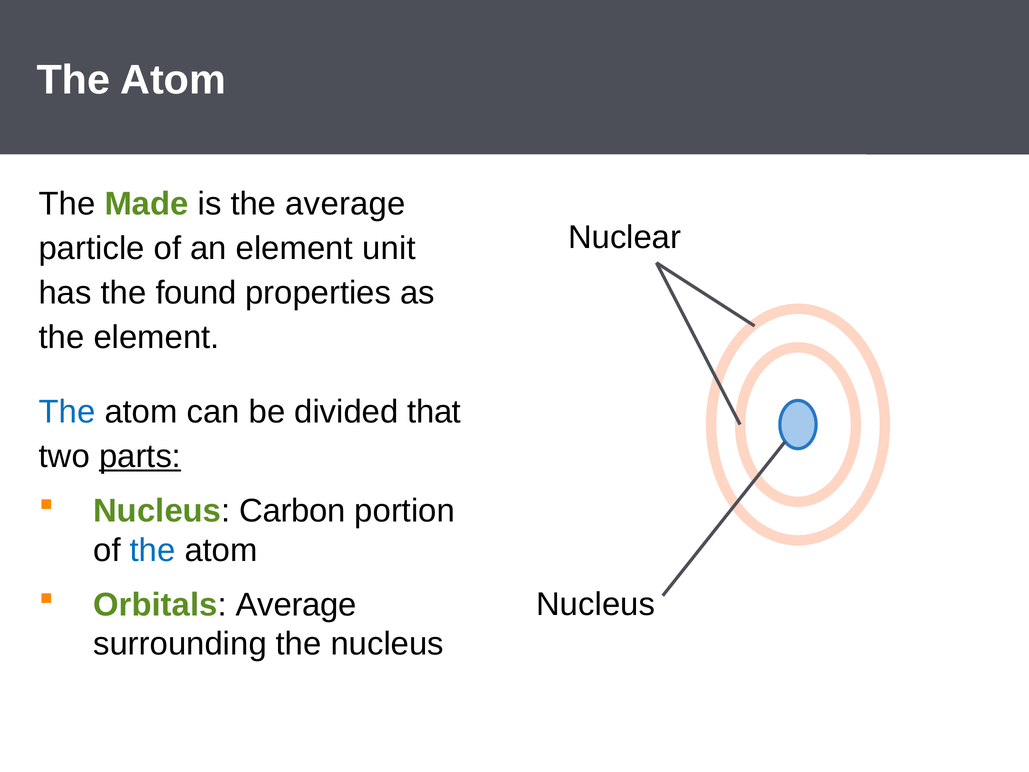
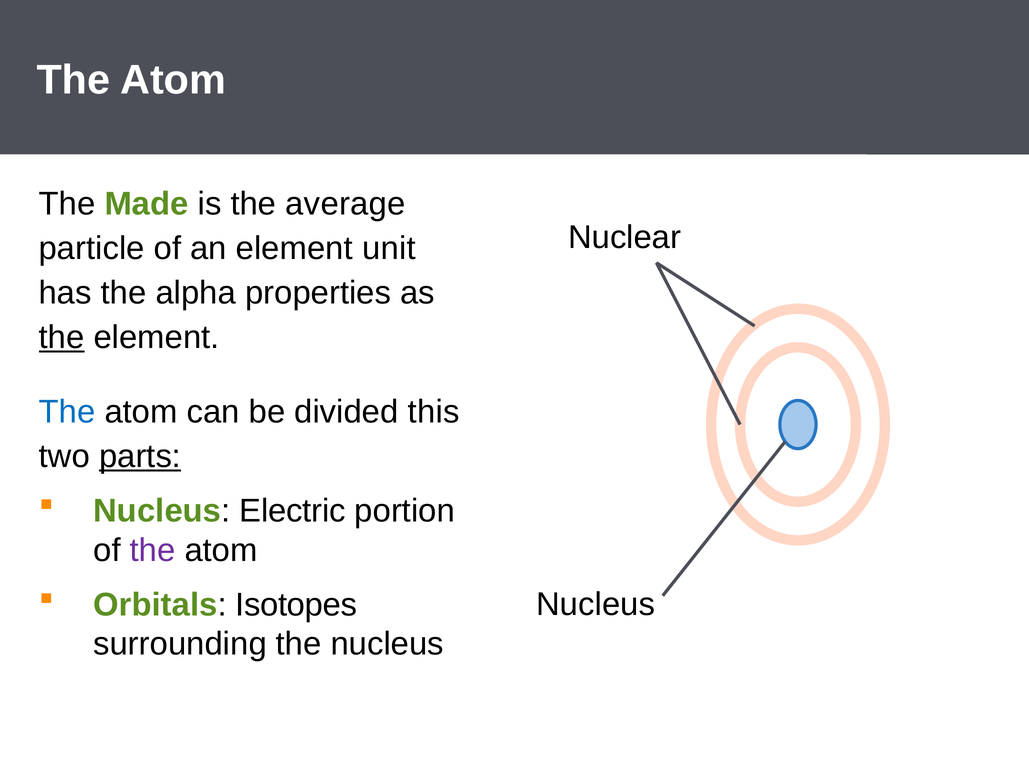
found: found -> alpha
the at (62, 337) underline: none -> present
that: that -> this
Carbon: Carbon -> Electric
the at (153, 550) colour: blue -> purple
Orbitals Average: Average -> Isotopes
